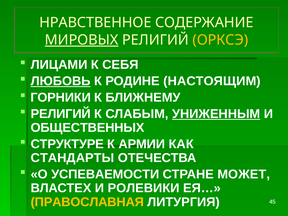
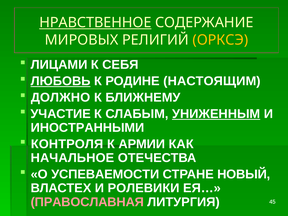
НРАВСТВЕННОЕ underline: none -> present
МИРОВЫХ underline: present -> none
ГОРНИКИ: ГОРНИКИ -> ДОЛЖНО
РЕЛИГИЙ at (61, 114): РЕЛИГИЙ -> УЧАСТИЕ
ОБЩЕСТВЕННЫХ: ОБЩЕСТВЕННЫХ -> ИНОСТРАННЫМИ
СТРУКТУРЕ: СТРУКТУРЕ -> КОНТРОЛЯ
СТАНДАРТЫ: СТАНДАРТЫ -> НАЧАЛЬНОЕ
МОЖЕТ: МОЖЕТ -> НОВЫЙ
ПРАВОСЛАВНАЯ colour: yellow -> pink
